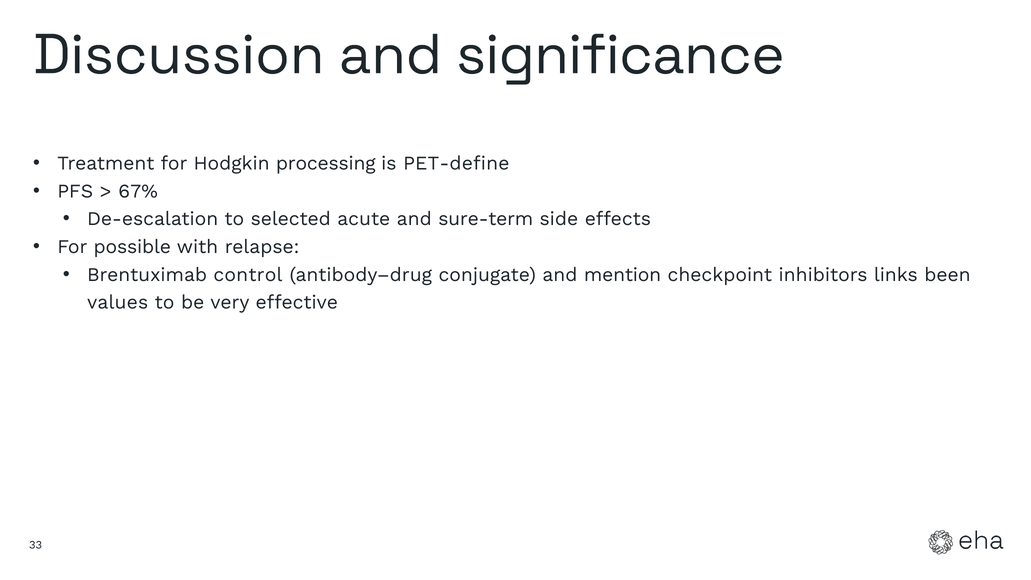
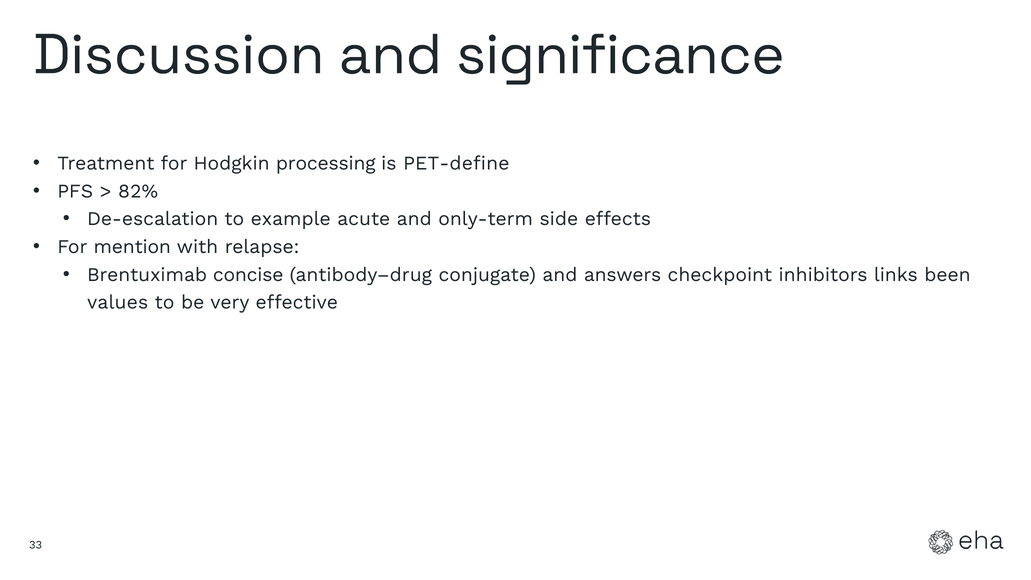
67%: 67% -> 82%
selected: selected -> example
sure-term: sure-term -> only-term
possible: possible -> mention
control: control -> concise
mention: mention -> answers
